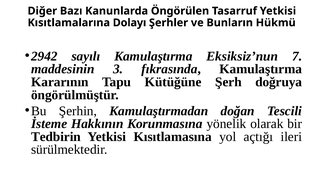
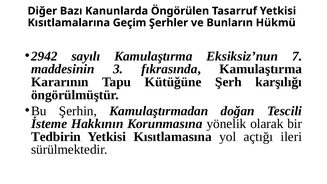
Dolayı: Dolayı -> Geçim
doğruya: doğruya -> karşılığı
